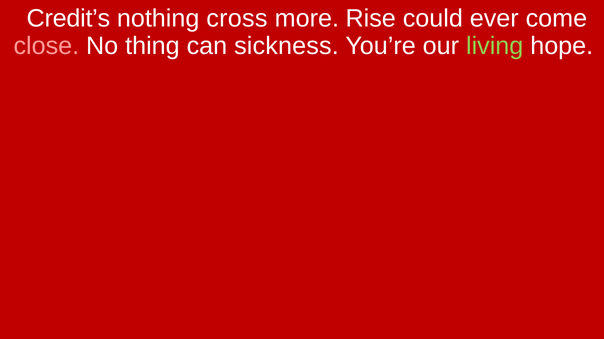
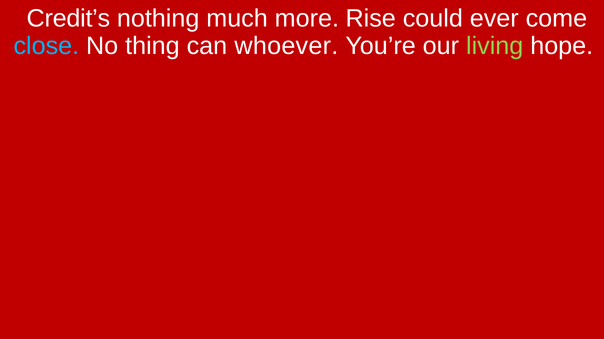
cross: cross -> much
close colour: pink -> light blue
sickness: sickness -> whoever
